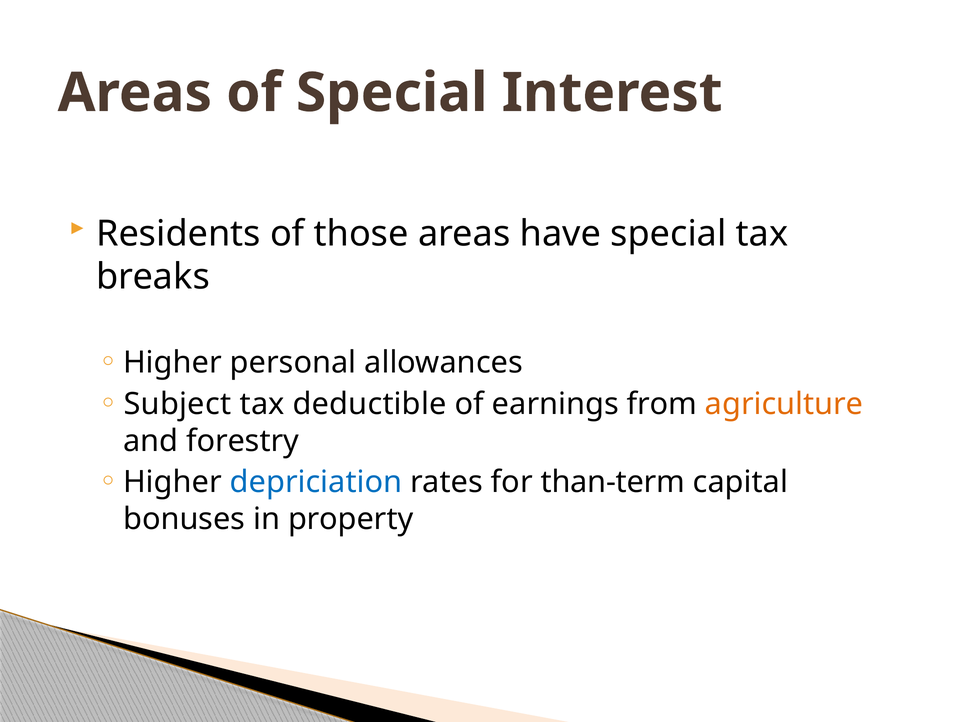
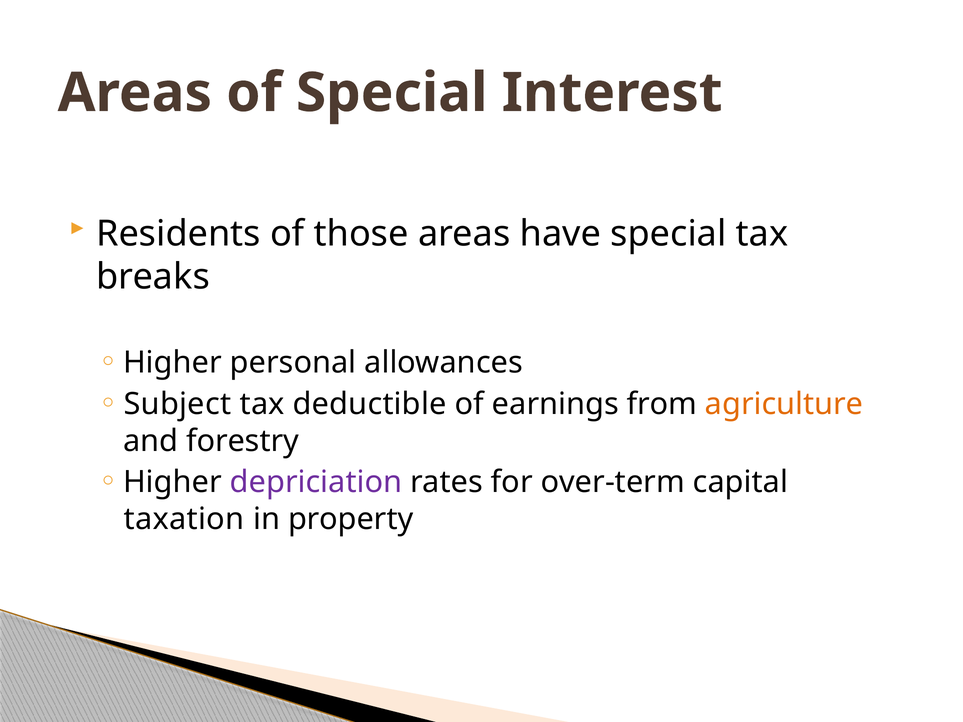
depriciation colour: blue -> purple
than-term: than-term -> over-term
bonuses: bonuses -> taxation
